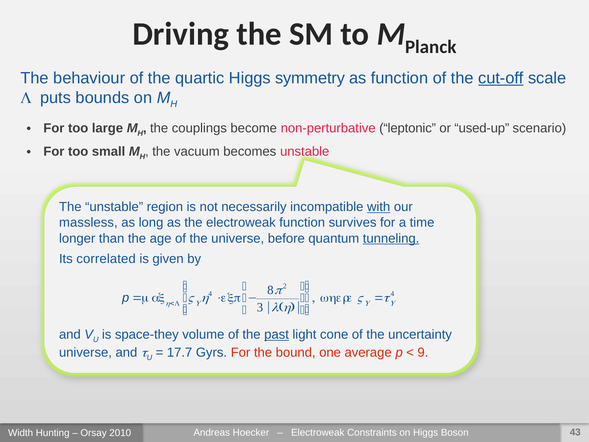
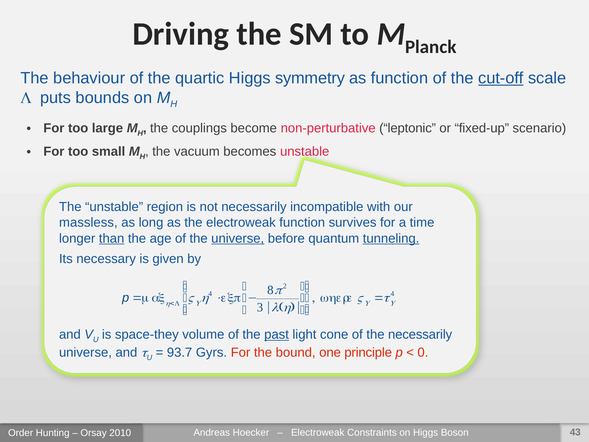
used-up: used-up -> fixed-up
with underline: present -> none
than underline: none -> present
universe at (238, 238) underline: none -> present
correlated: correlated -> necessary
the uncertainty: uncertainty -> necessarily
17.7: 17.7 -> 93.7
average: average -> principle
9: 9 -> 0
Width: Width -> Order
